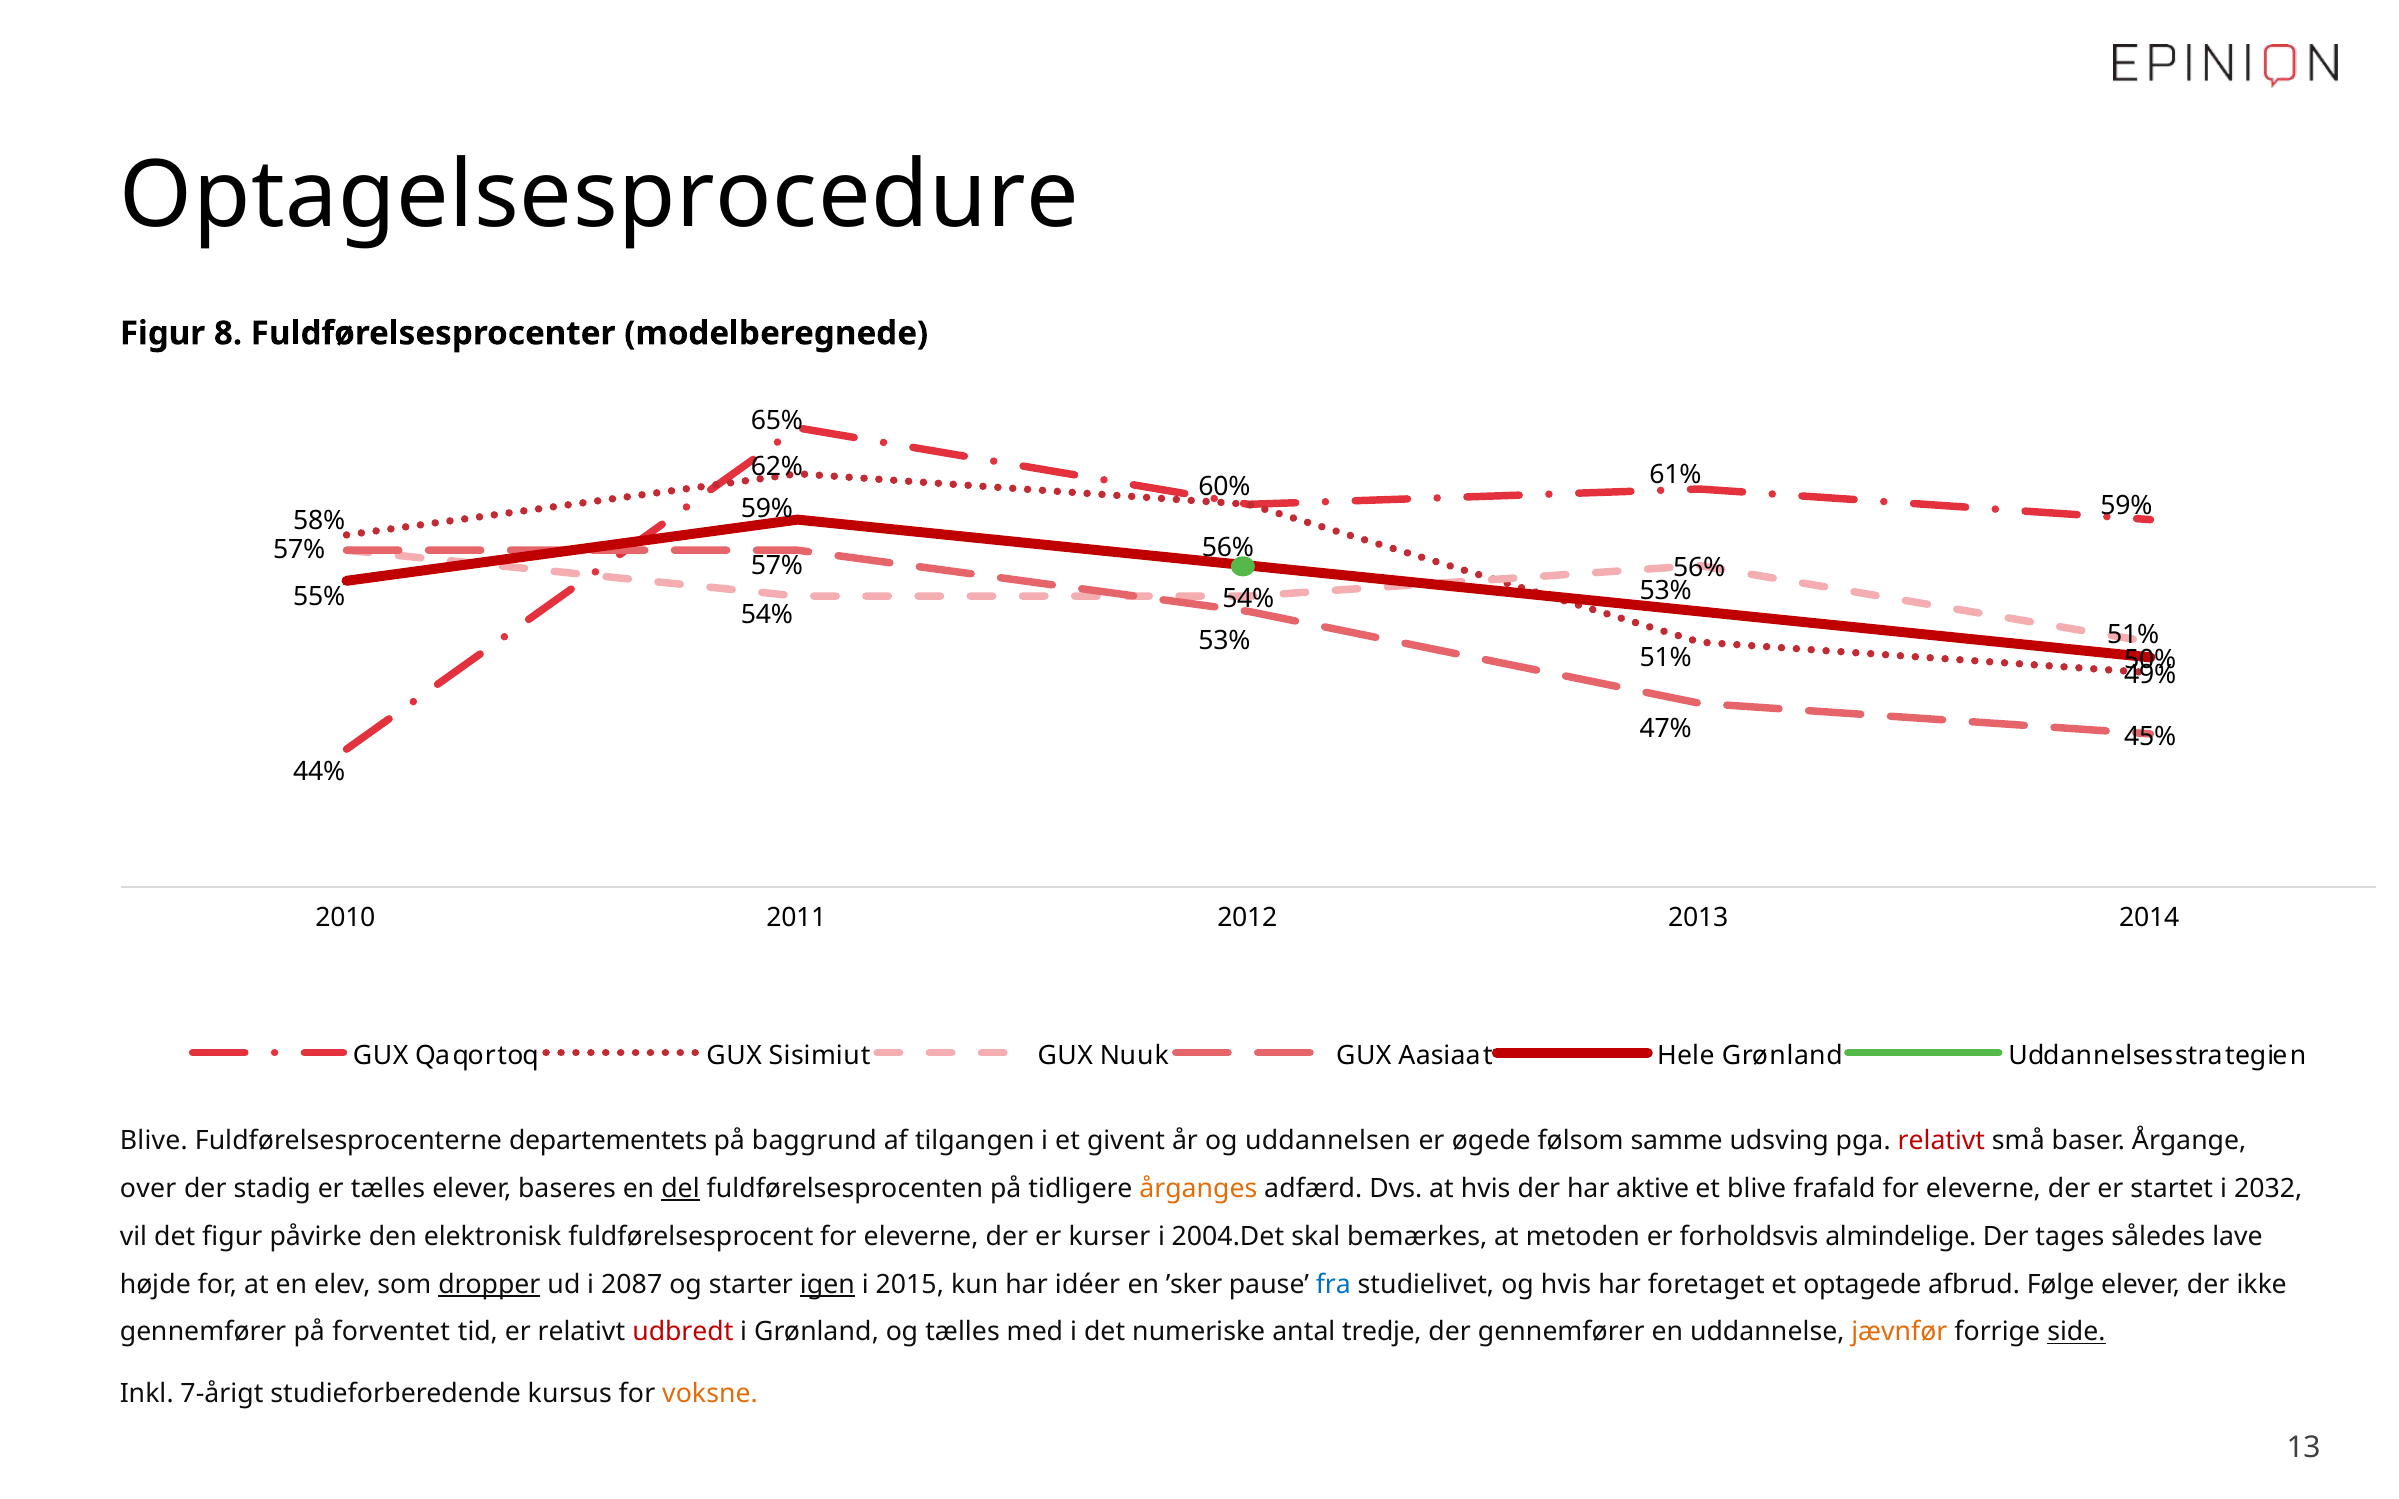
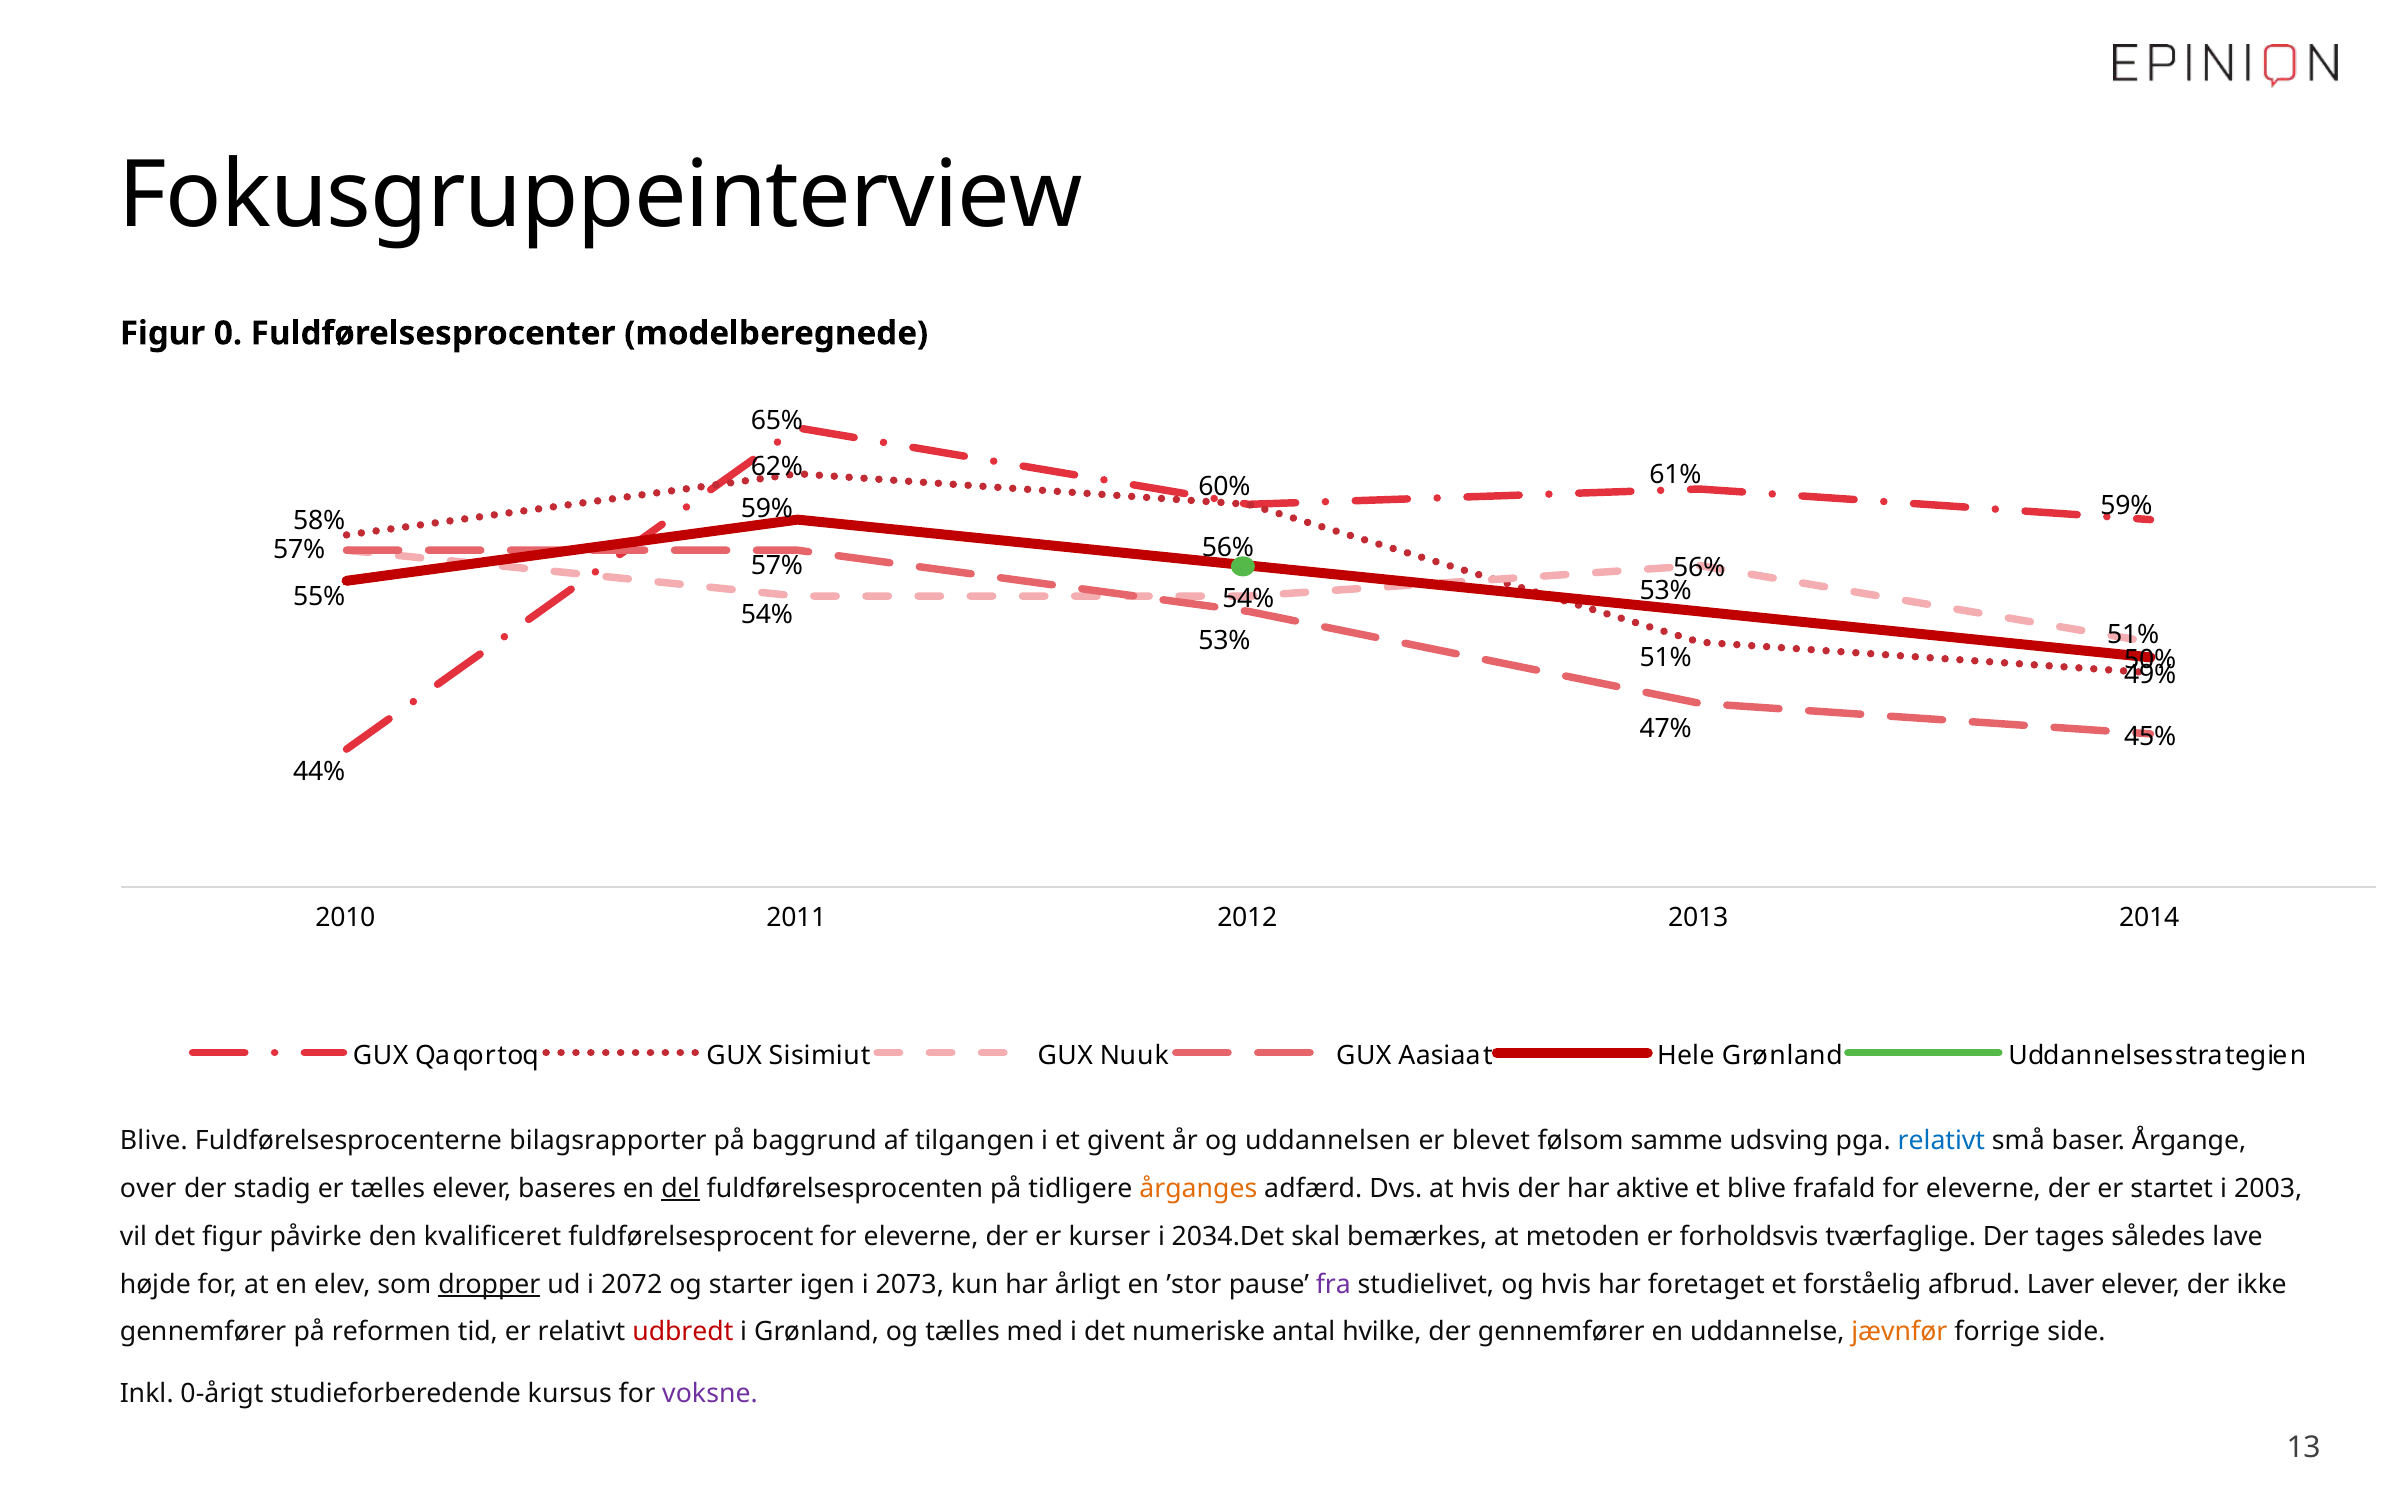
Optagelsesprocedure: Optagelsesprocedure -> Fokusgruppeinterview
8: 8 -> 0
departementets: departementets -> bilagsrapporter
øgede: øgede -> blevet
relativt at (1941, 1141) colour: red -> blue
2032: 2032 -> 2003
elektronisk: elektronisk -> kvalificeret
2004.Det: 2004.Det -> 2034.Det
almindelige: almindelige -> tværfaglige
2087: 2087 -> 2072
igen underline: present -> none
2015: 2015 -> 2073
idéer: idéer -> årligt
’sker: ’sker -> ’stor
fra colour: blue -> purple
optagede: optagede -> forståelig
Følge: Følge -> Laver
forventet: forventet -> reformen
tredje: tredje -> hvilke
side underline: present -> none
7-årigt: 7-årigt -> 0-årigt
voksne colour: orange -> purple
